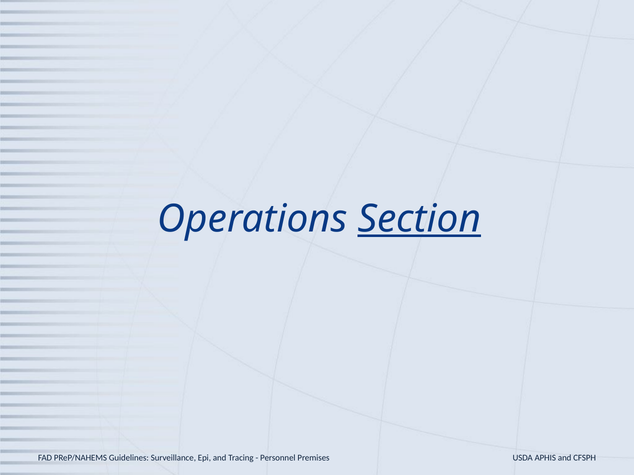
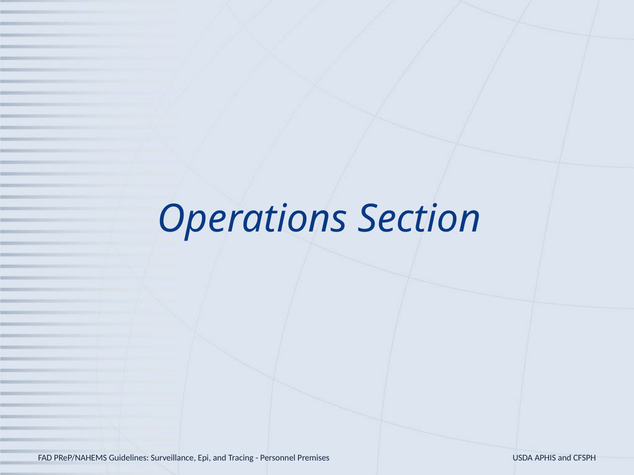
Section underline: present -> none
